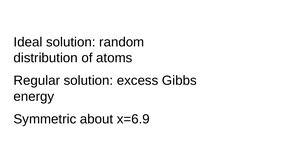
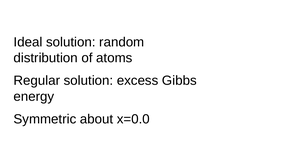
x=6.9: x=6.9 -> x=0.0
